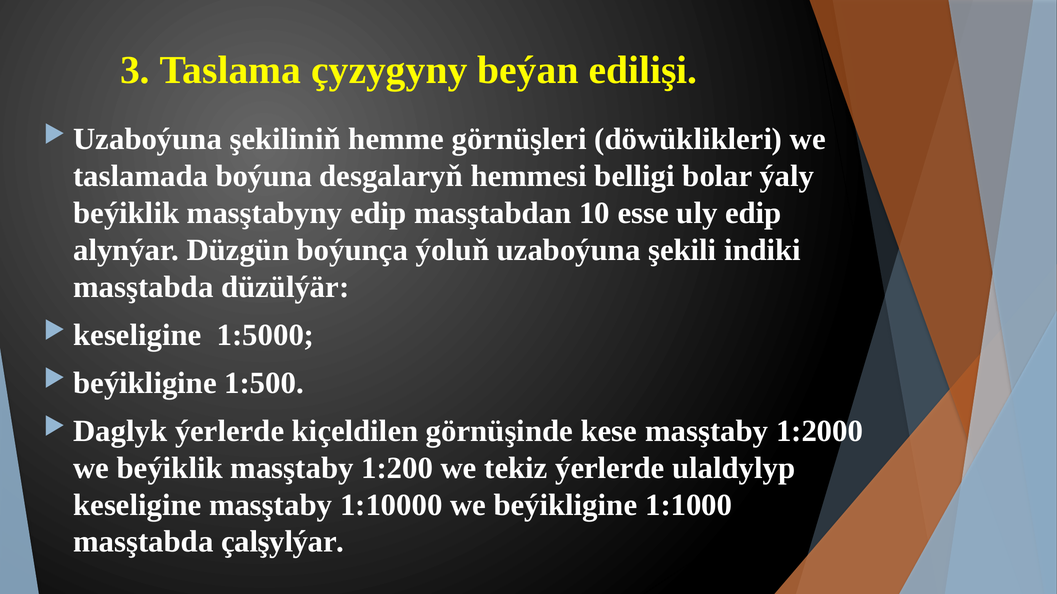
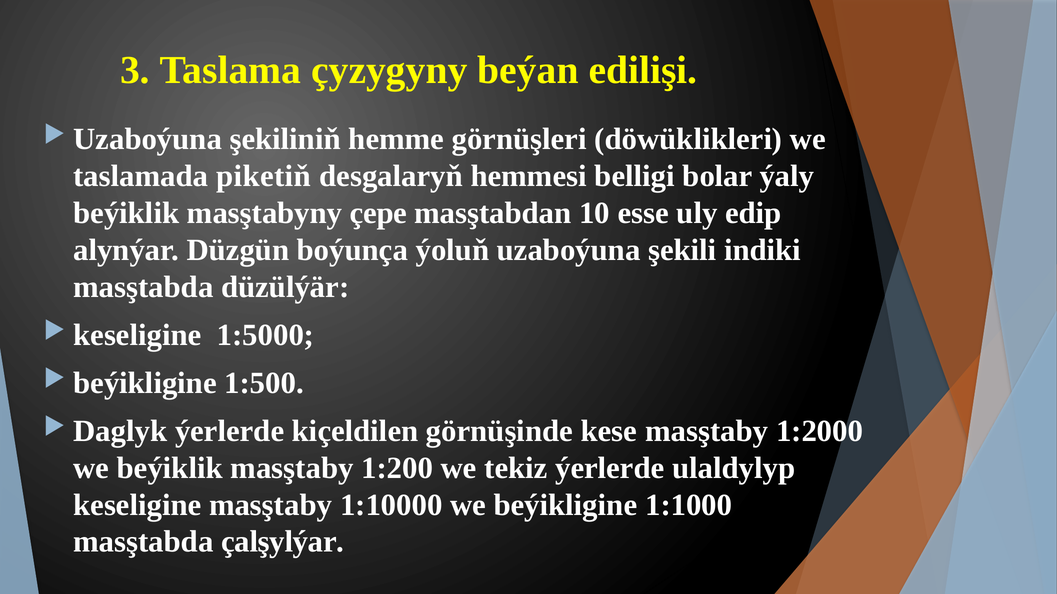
boýuna: boýuna -> piketiň
masştabyny edip: edip -> çepe
